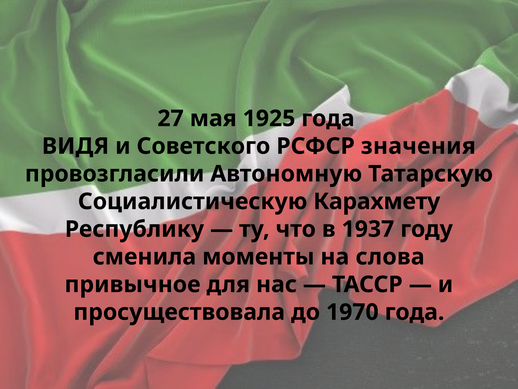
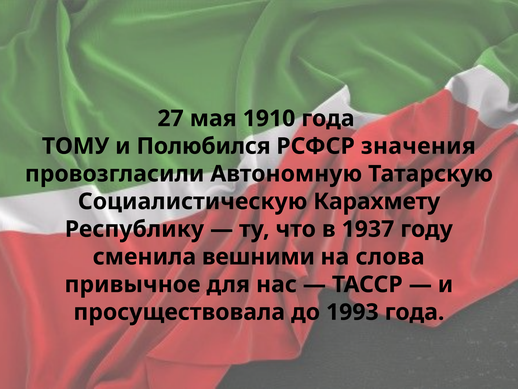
1925: 1925 -> 1910
ВИДЯ: ВИДЯ -> ТОМУ
Советского: Советского -> Полюбился
моменты: моменты -> вешними
1970: 1970 -> 1993
